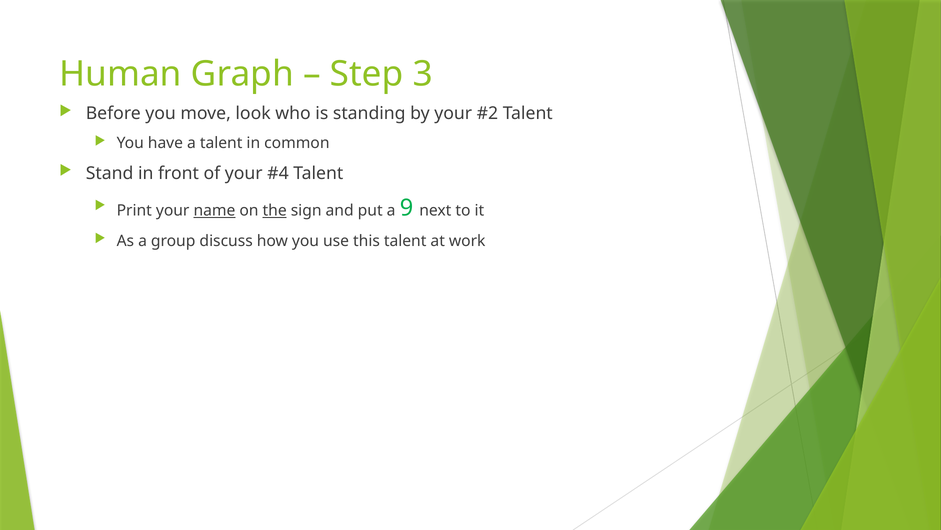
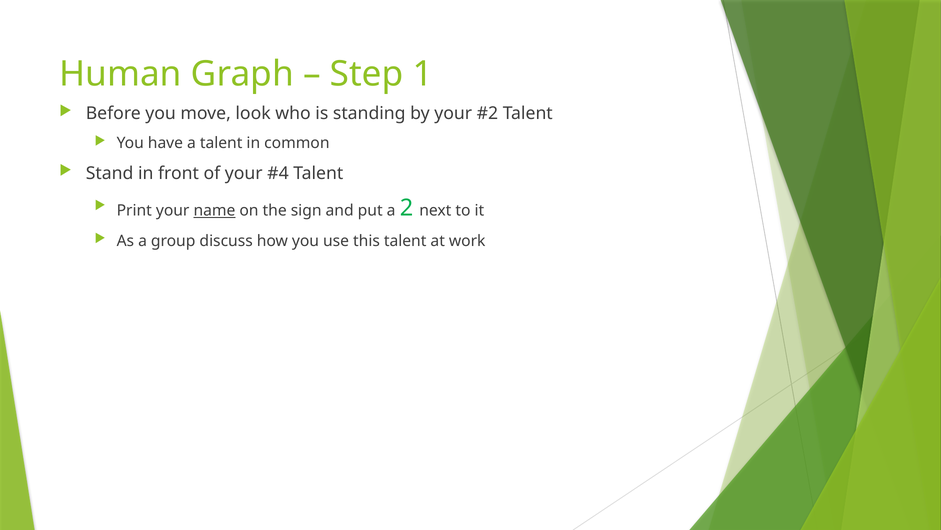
3: 3 -> 1
the underline: present -> none
9: 9 -> 2
